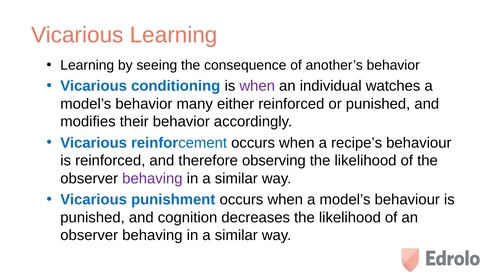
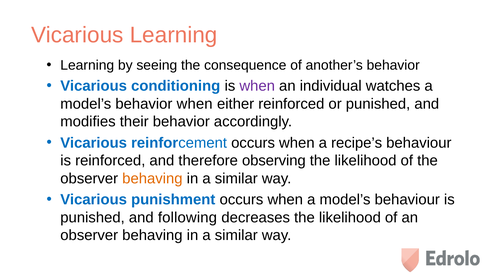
behavior many: many -> when
behaving at (152, 178) colour: purple -> orange
cognition: cognition -> following
